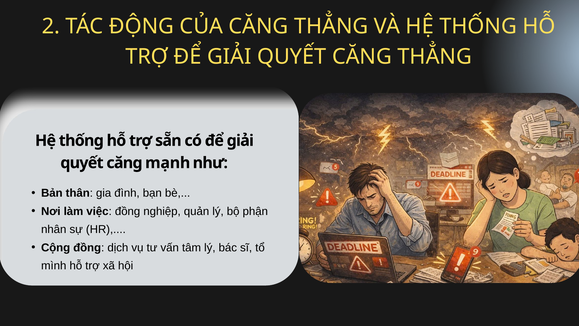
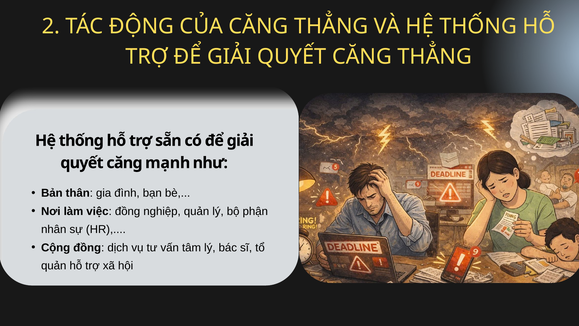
mình at (54, 266): mình -> quản
